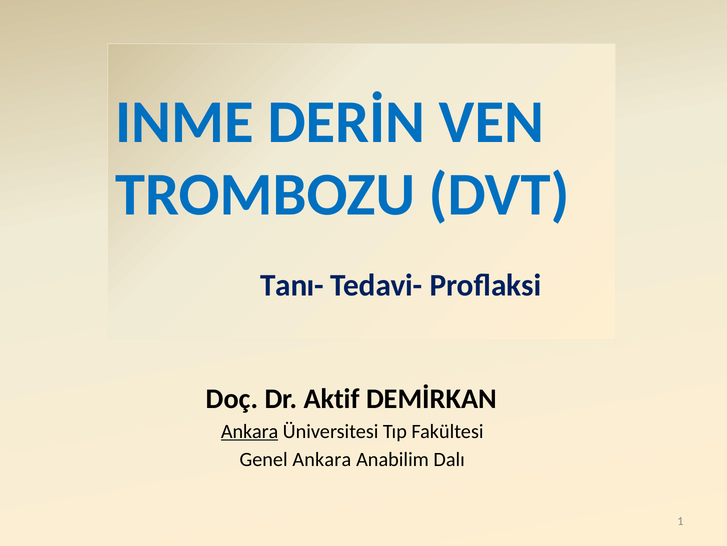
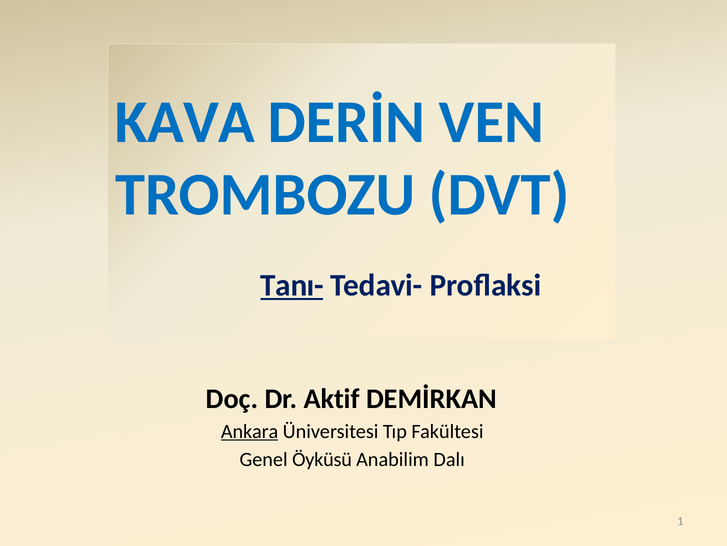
INME: INME -> KAVA
Tanı- underline: none -> present
Genel Ankara: Ankara -> Öyküsü
